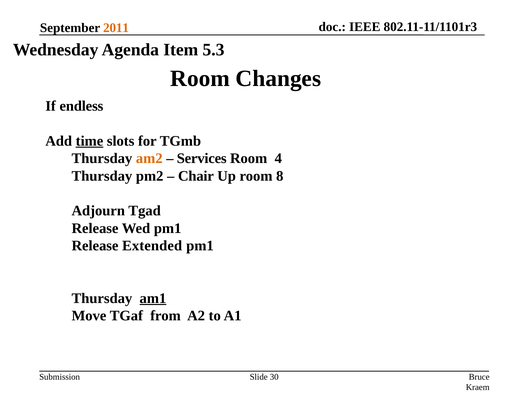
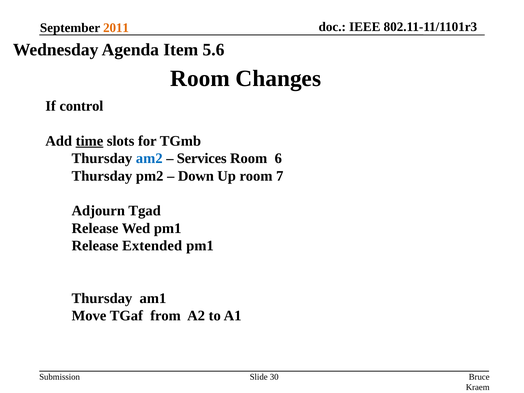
5.3: 5.3 -> 5.6
endless: endless -> control
am2 colour: orange -> blue
4: 4 -> 6
Chair: Chair -> Down
8: 8 -> 7
am1 underline: present -> none
